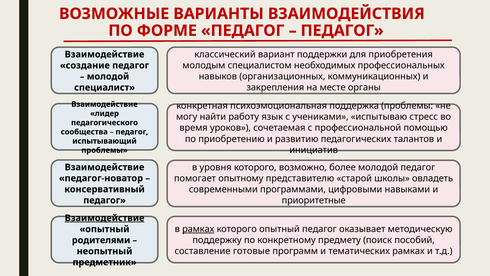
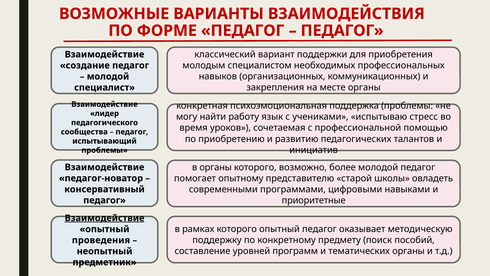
в уровня: уровня -> органы
рамках at (198, 229) underline: present -> none
родителями: родителями -> проведения
готовые: готовые -> уровней
тематических рамках: рамках -> органы
